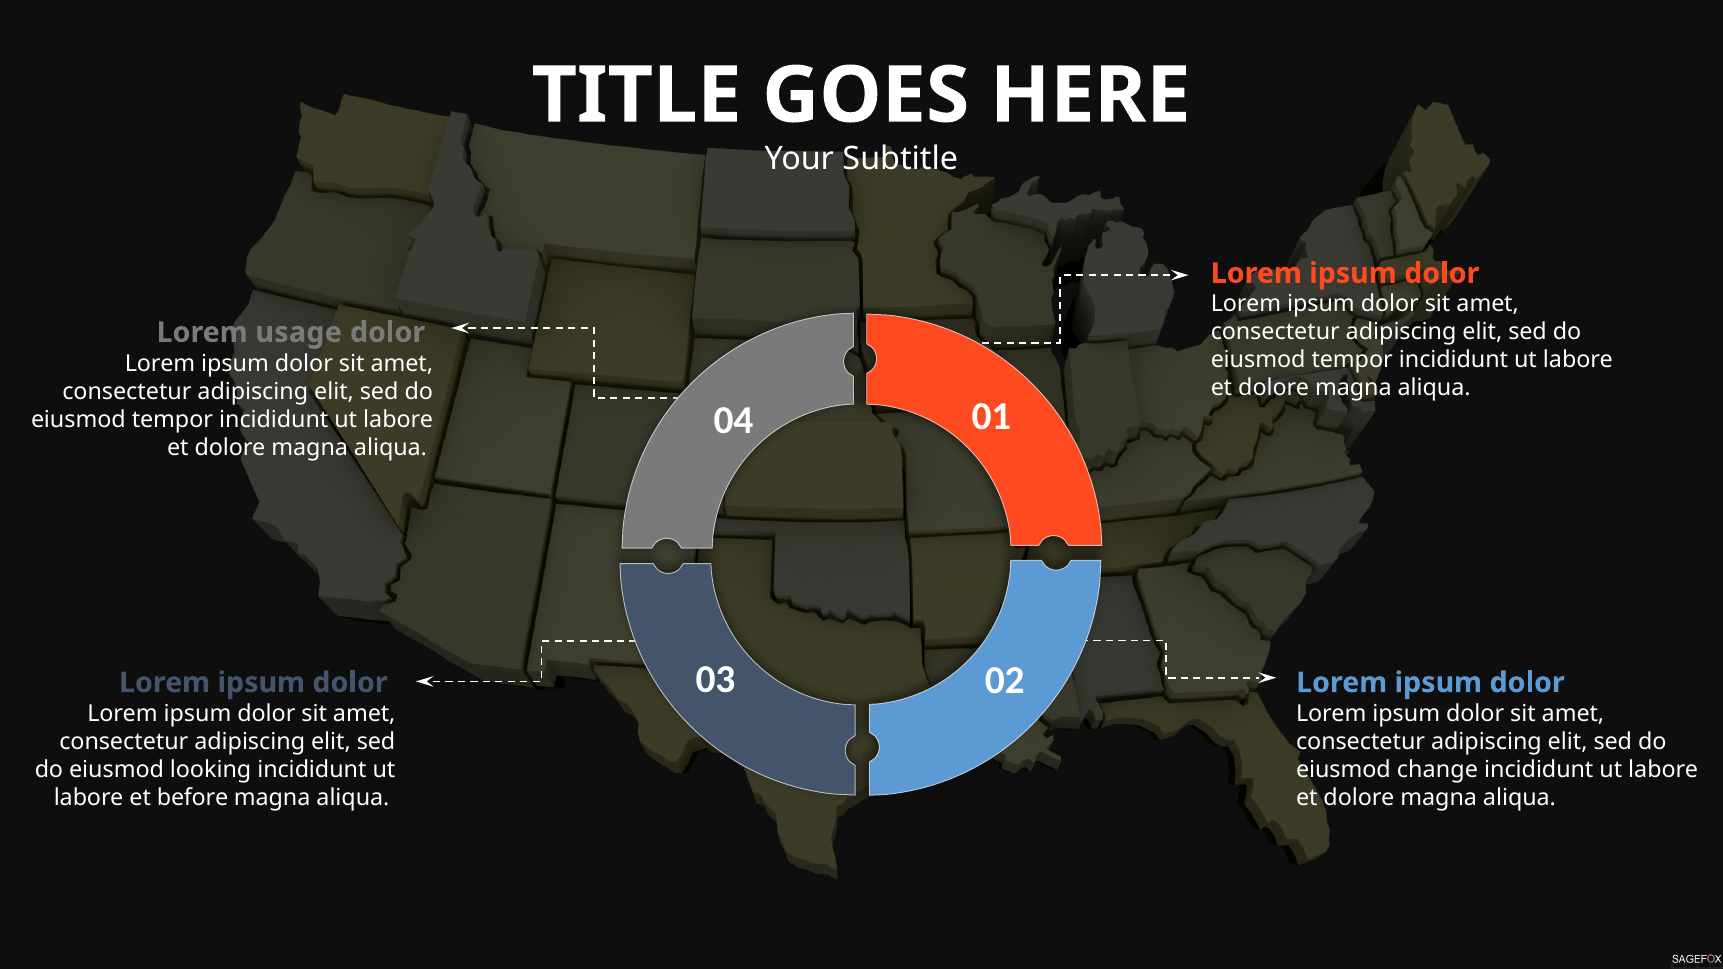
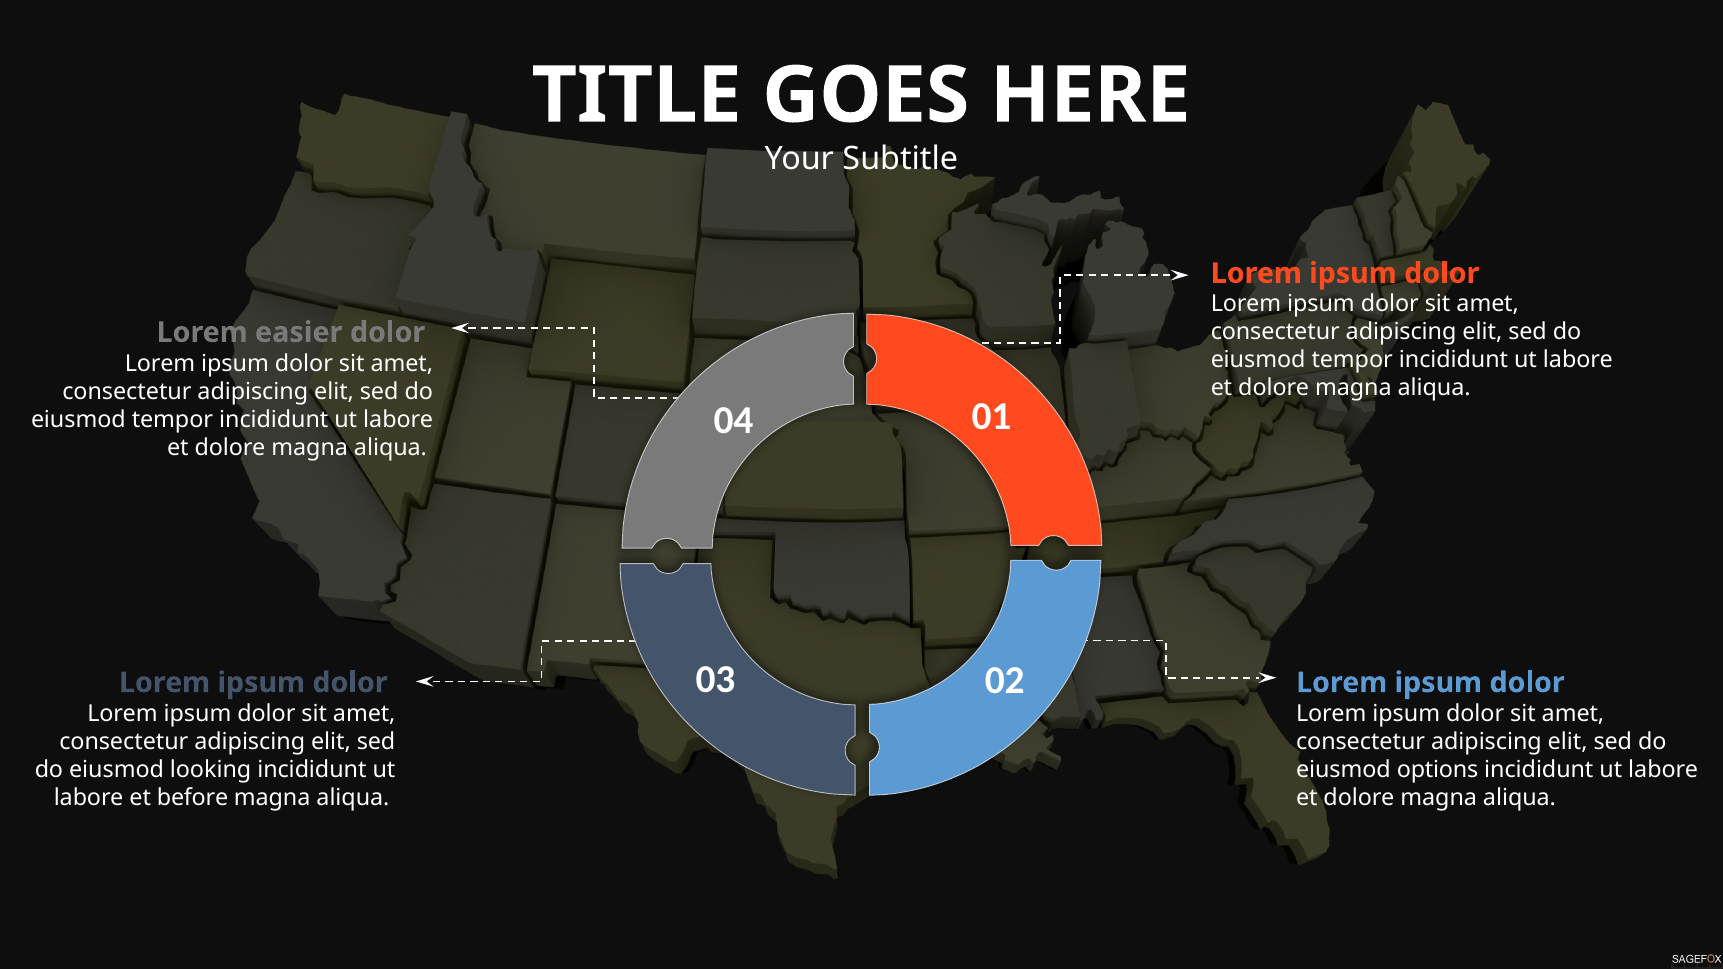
usage: usage -> easier
change: change -> options
